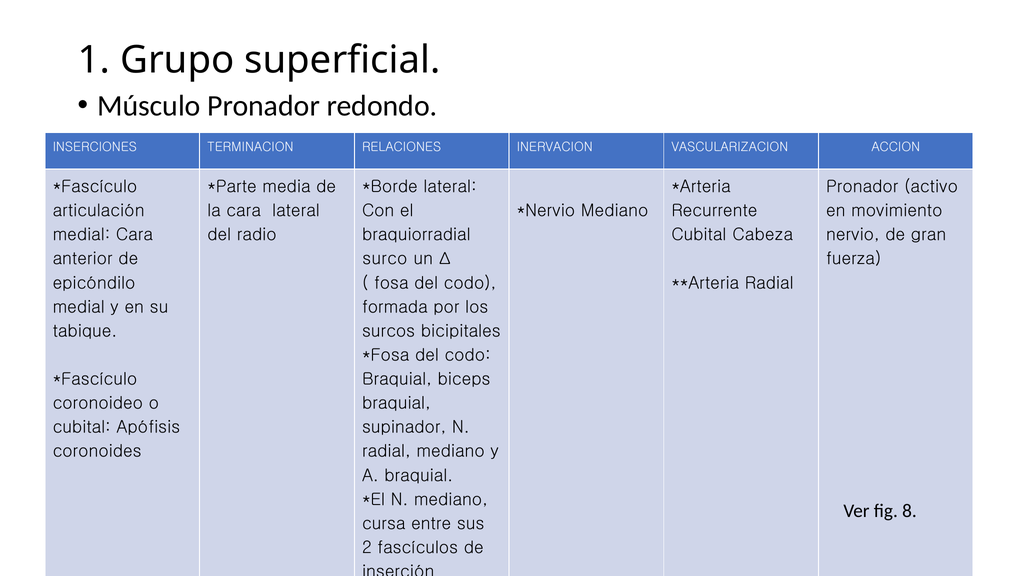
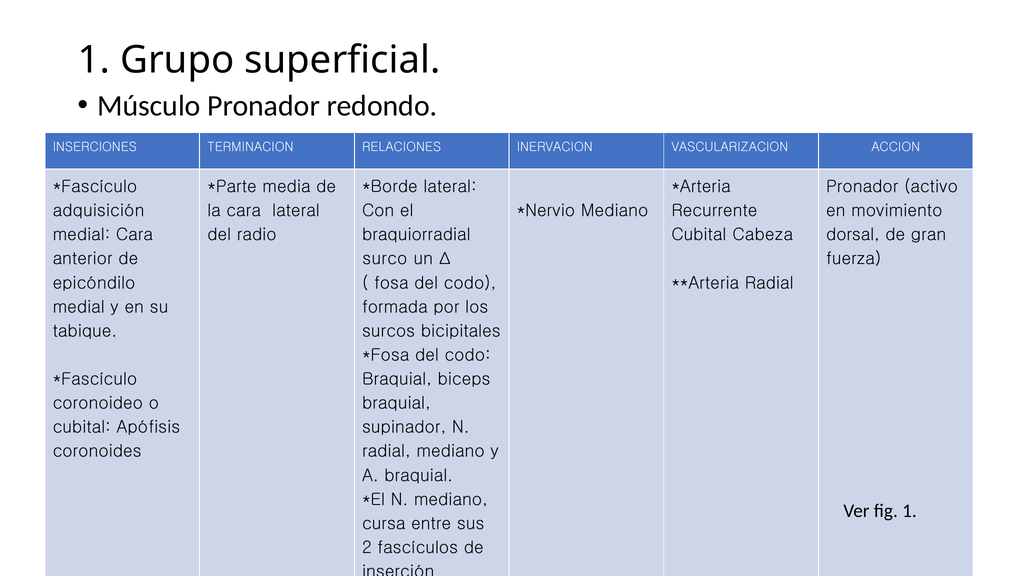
articulación: articulación -> adquisición
nervio: nervio -> dorsal
fig 8: 8 -> 1
